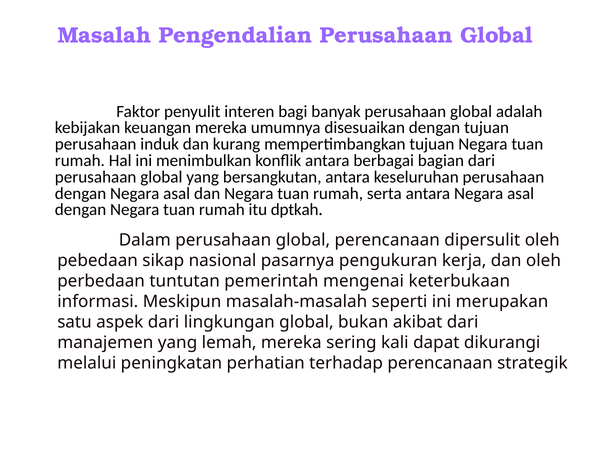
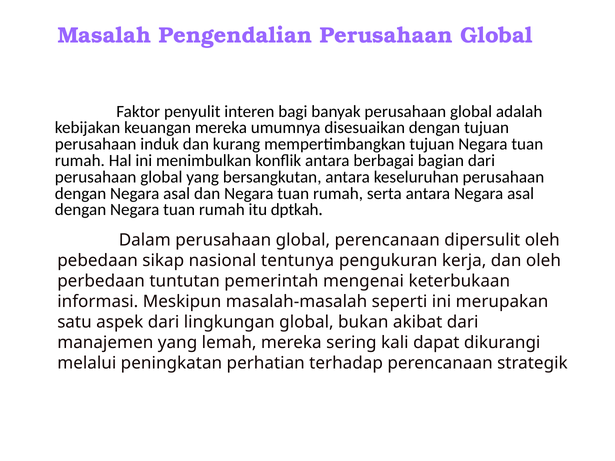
pasarnya: pasarnya -> tentunya
